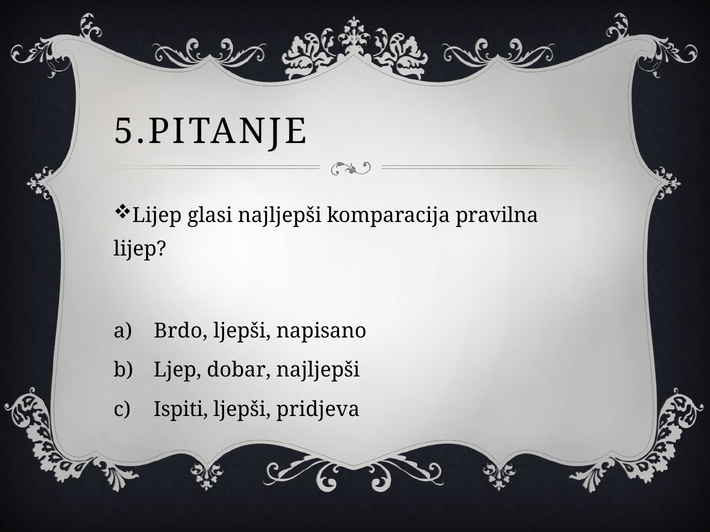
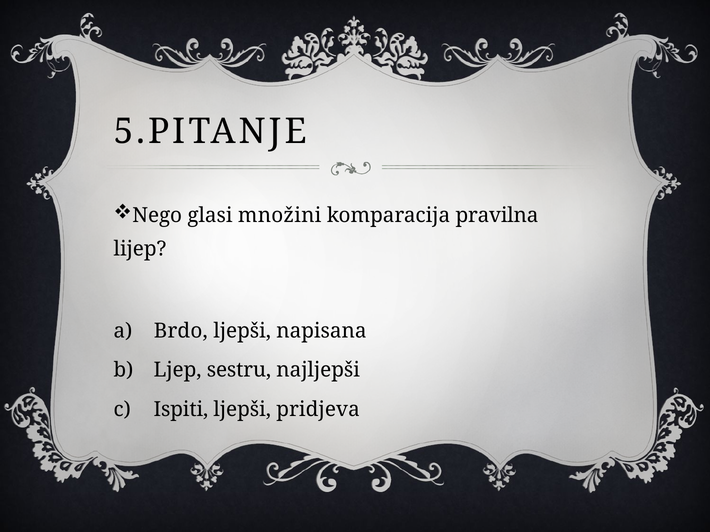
Lijep at (157, 215): Lijep -> Nego
glasi najljepši: najljepši -> množini
napisano: napisano -> napisana
dobar: dobar -> sestru
